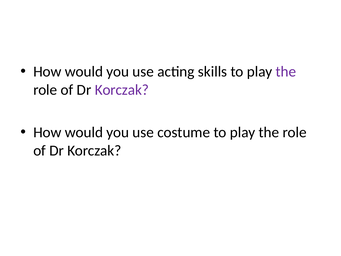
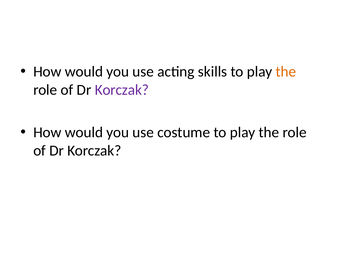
the at (286, 72) colour: purple -> orange
